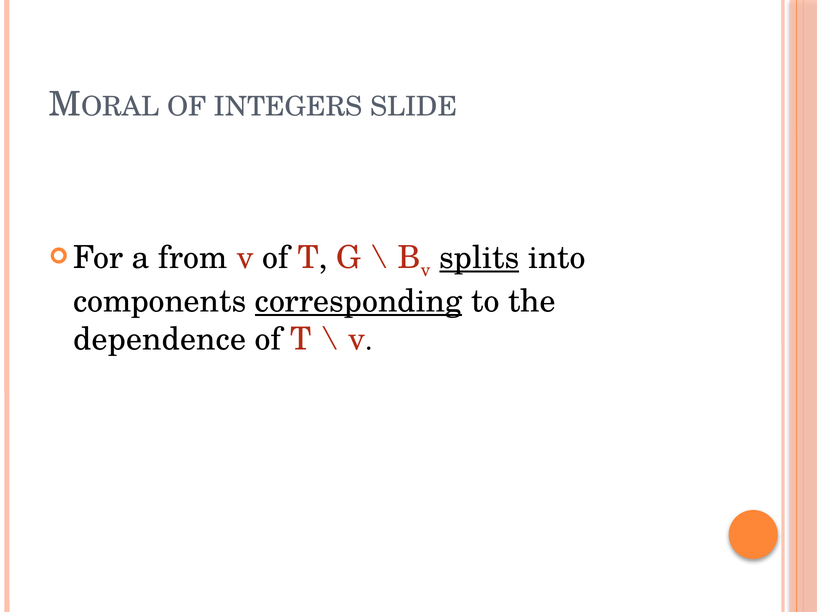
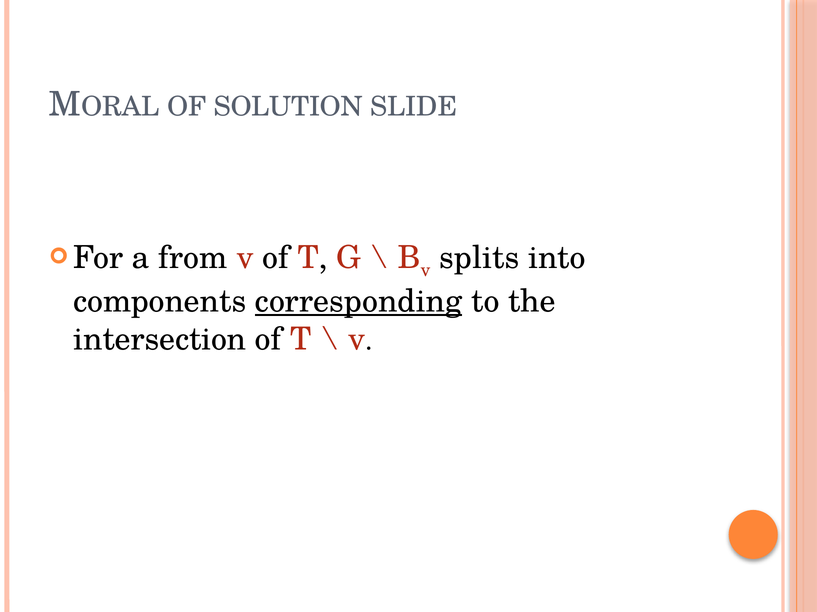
INTEGERS: INTEGERS -> SOLUTION
splits underline: present -> none
dependence: dependence -> intersection
